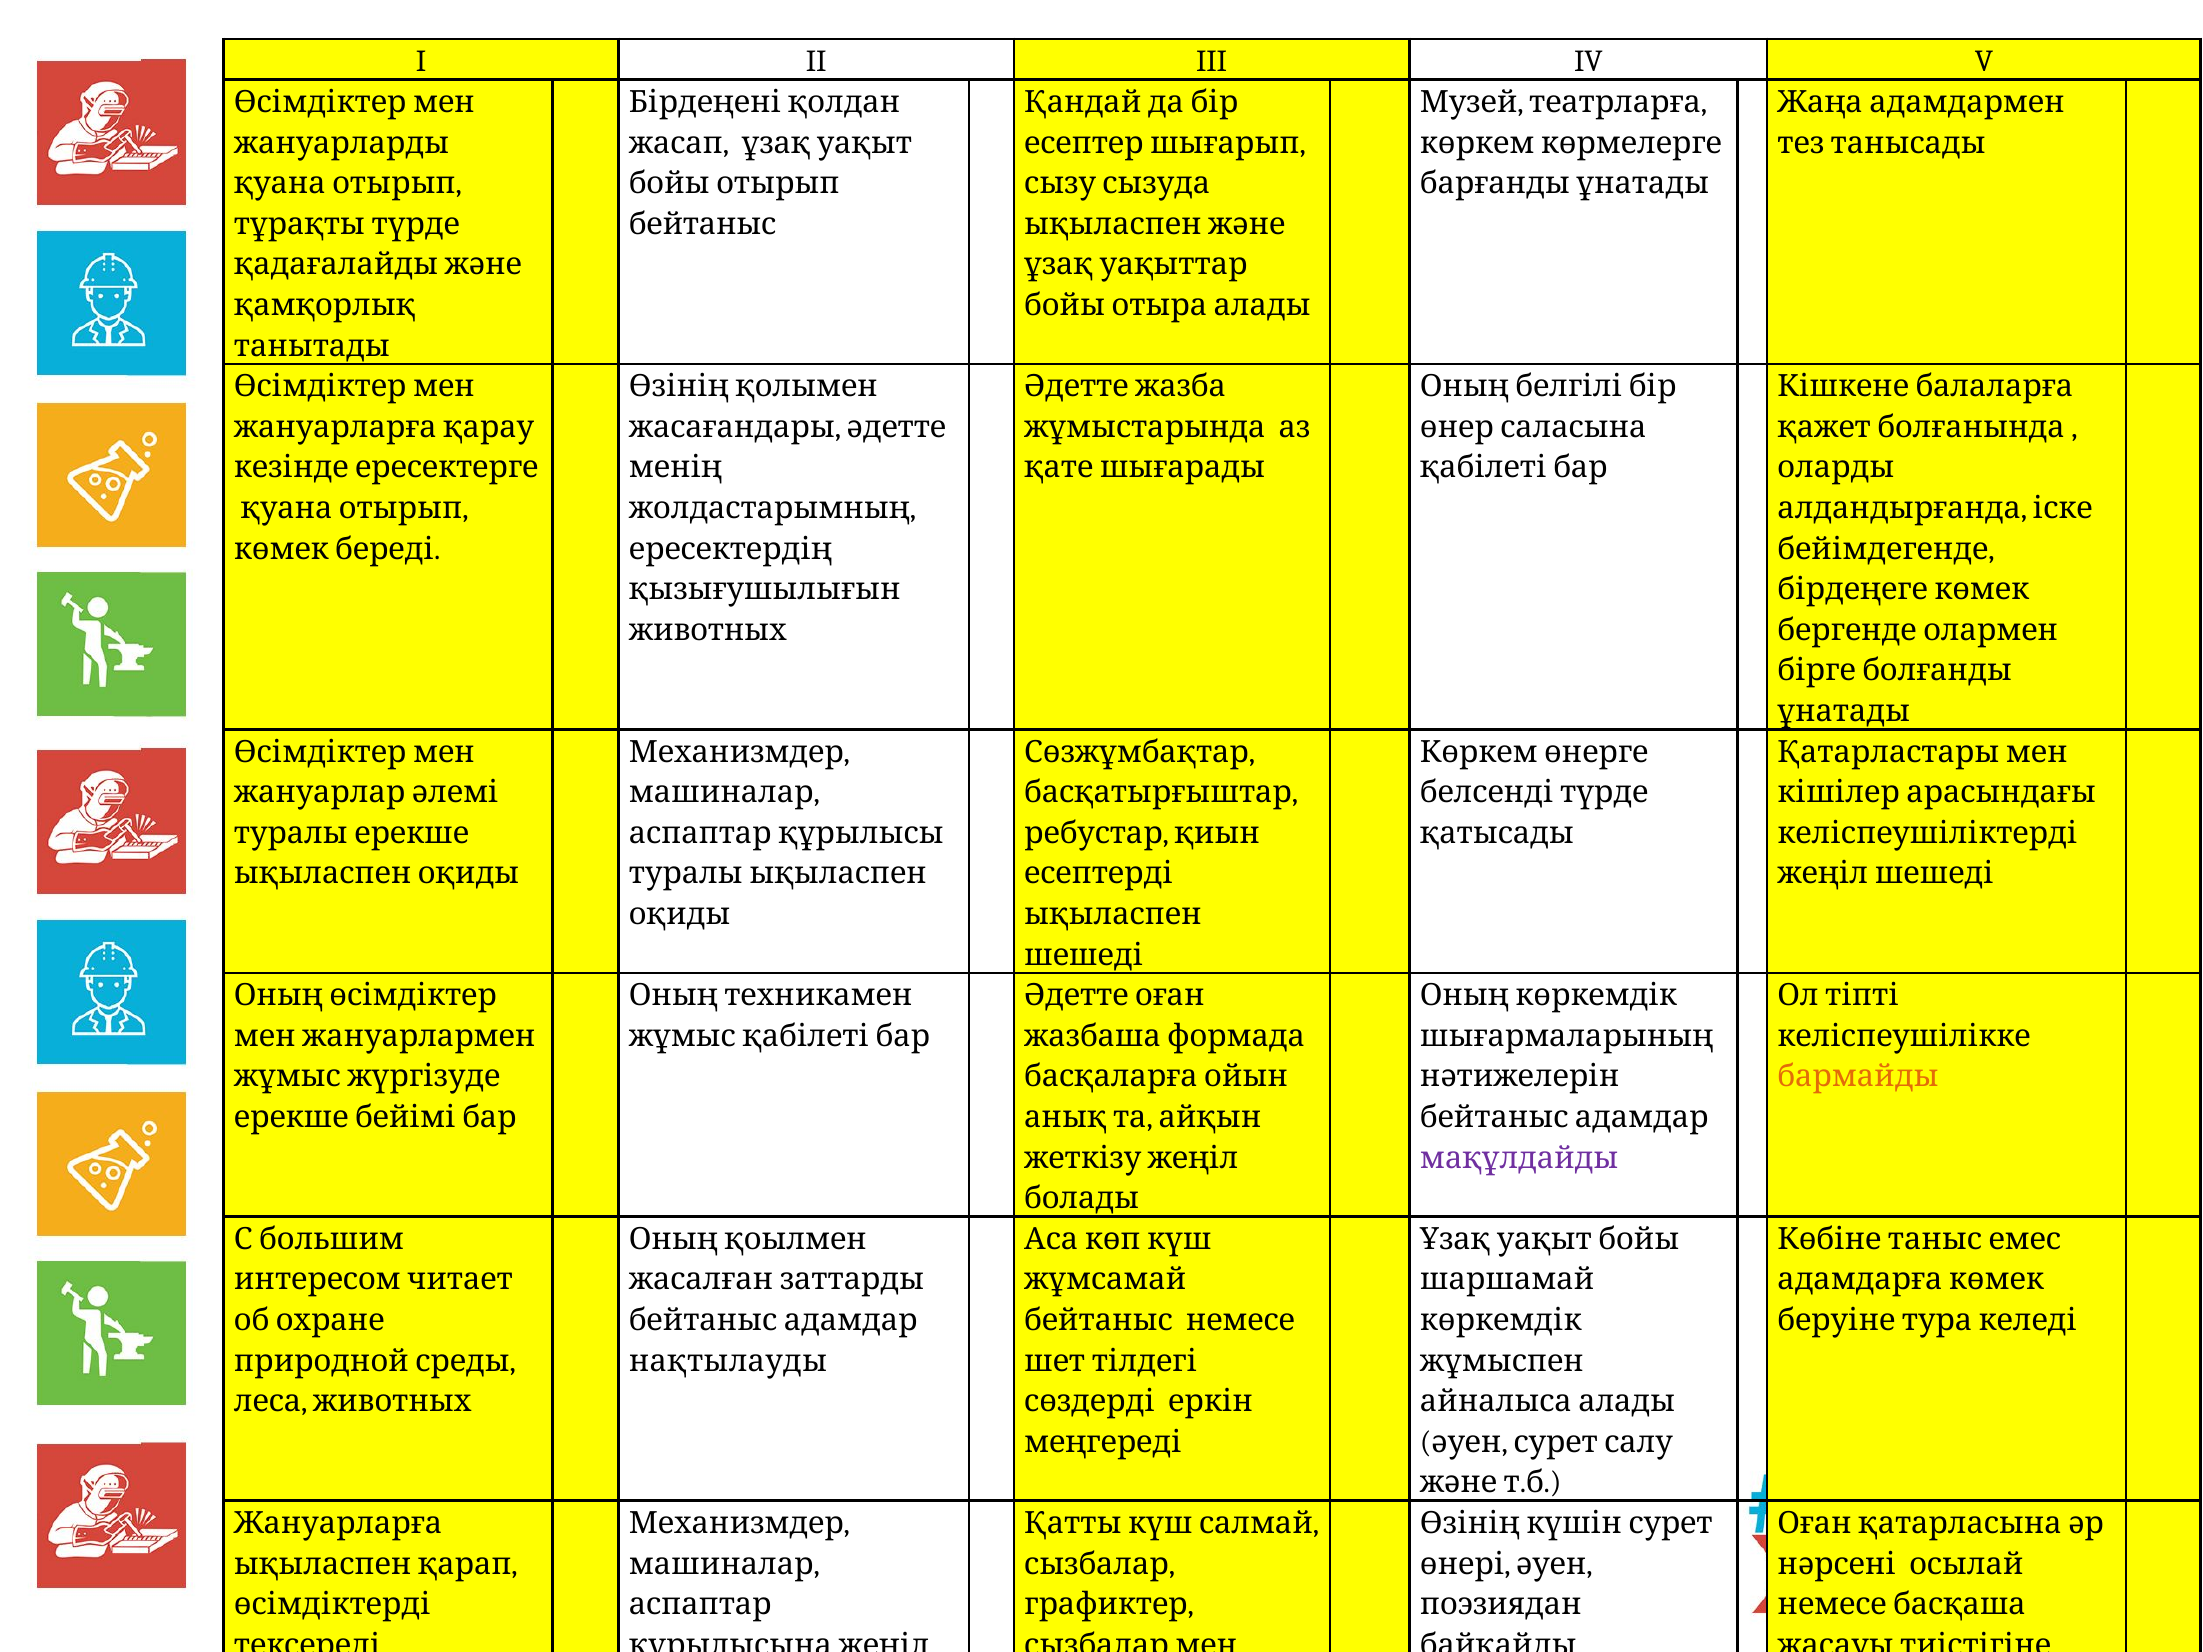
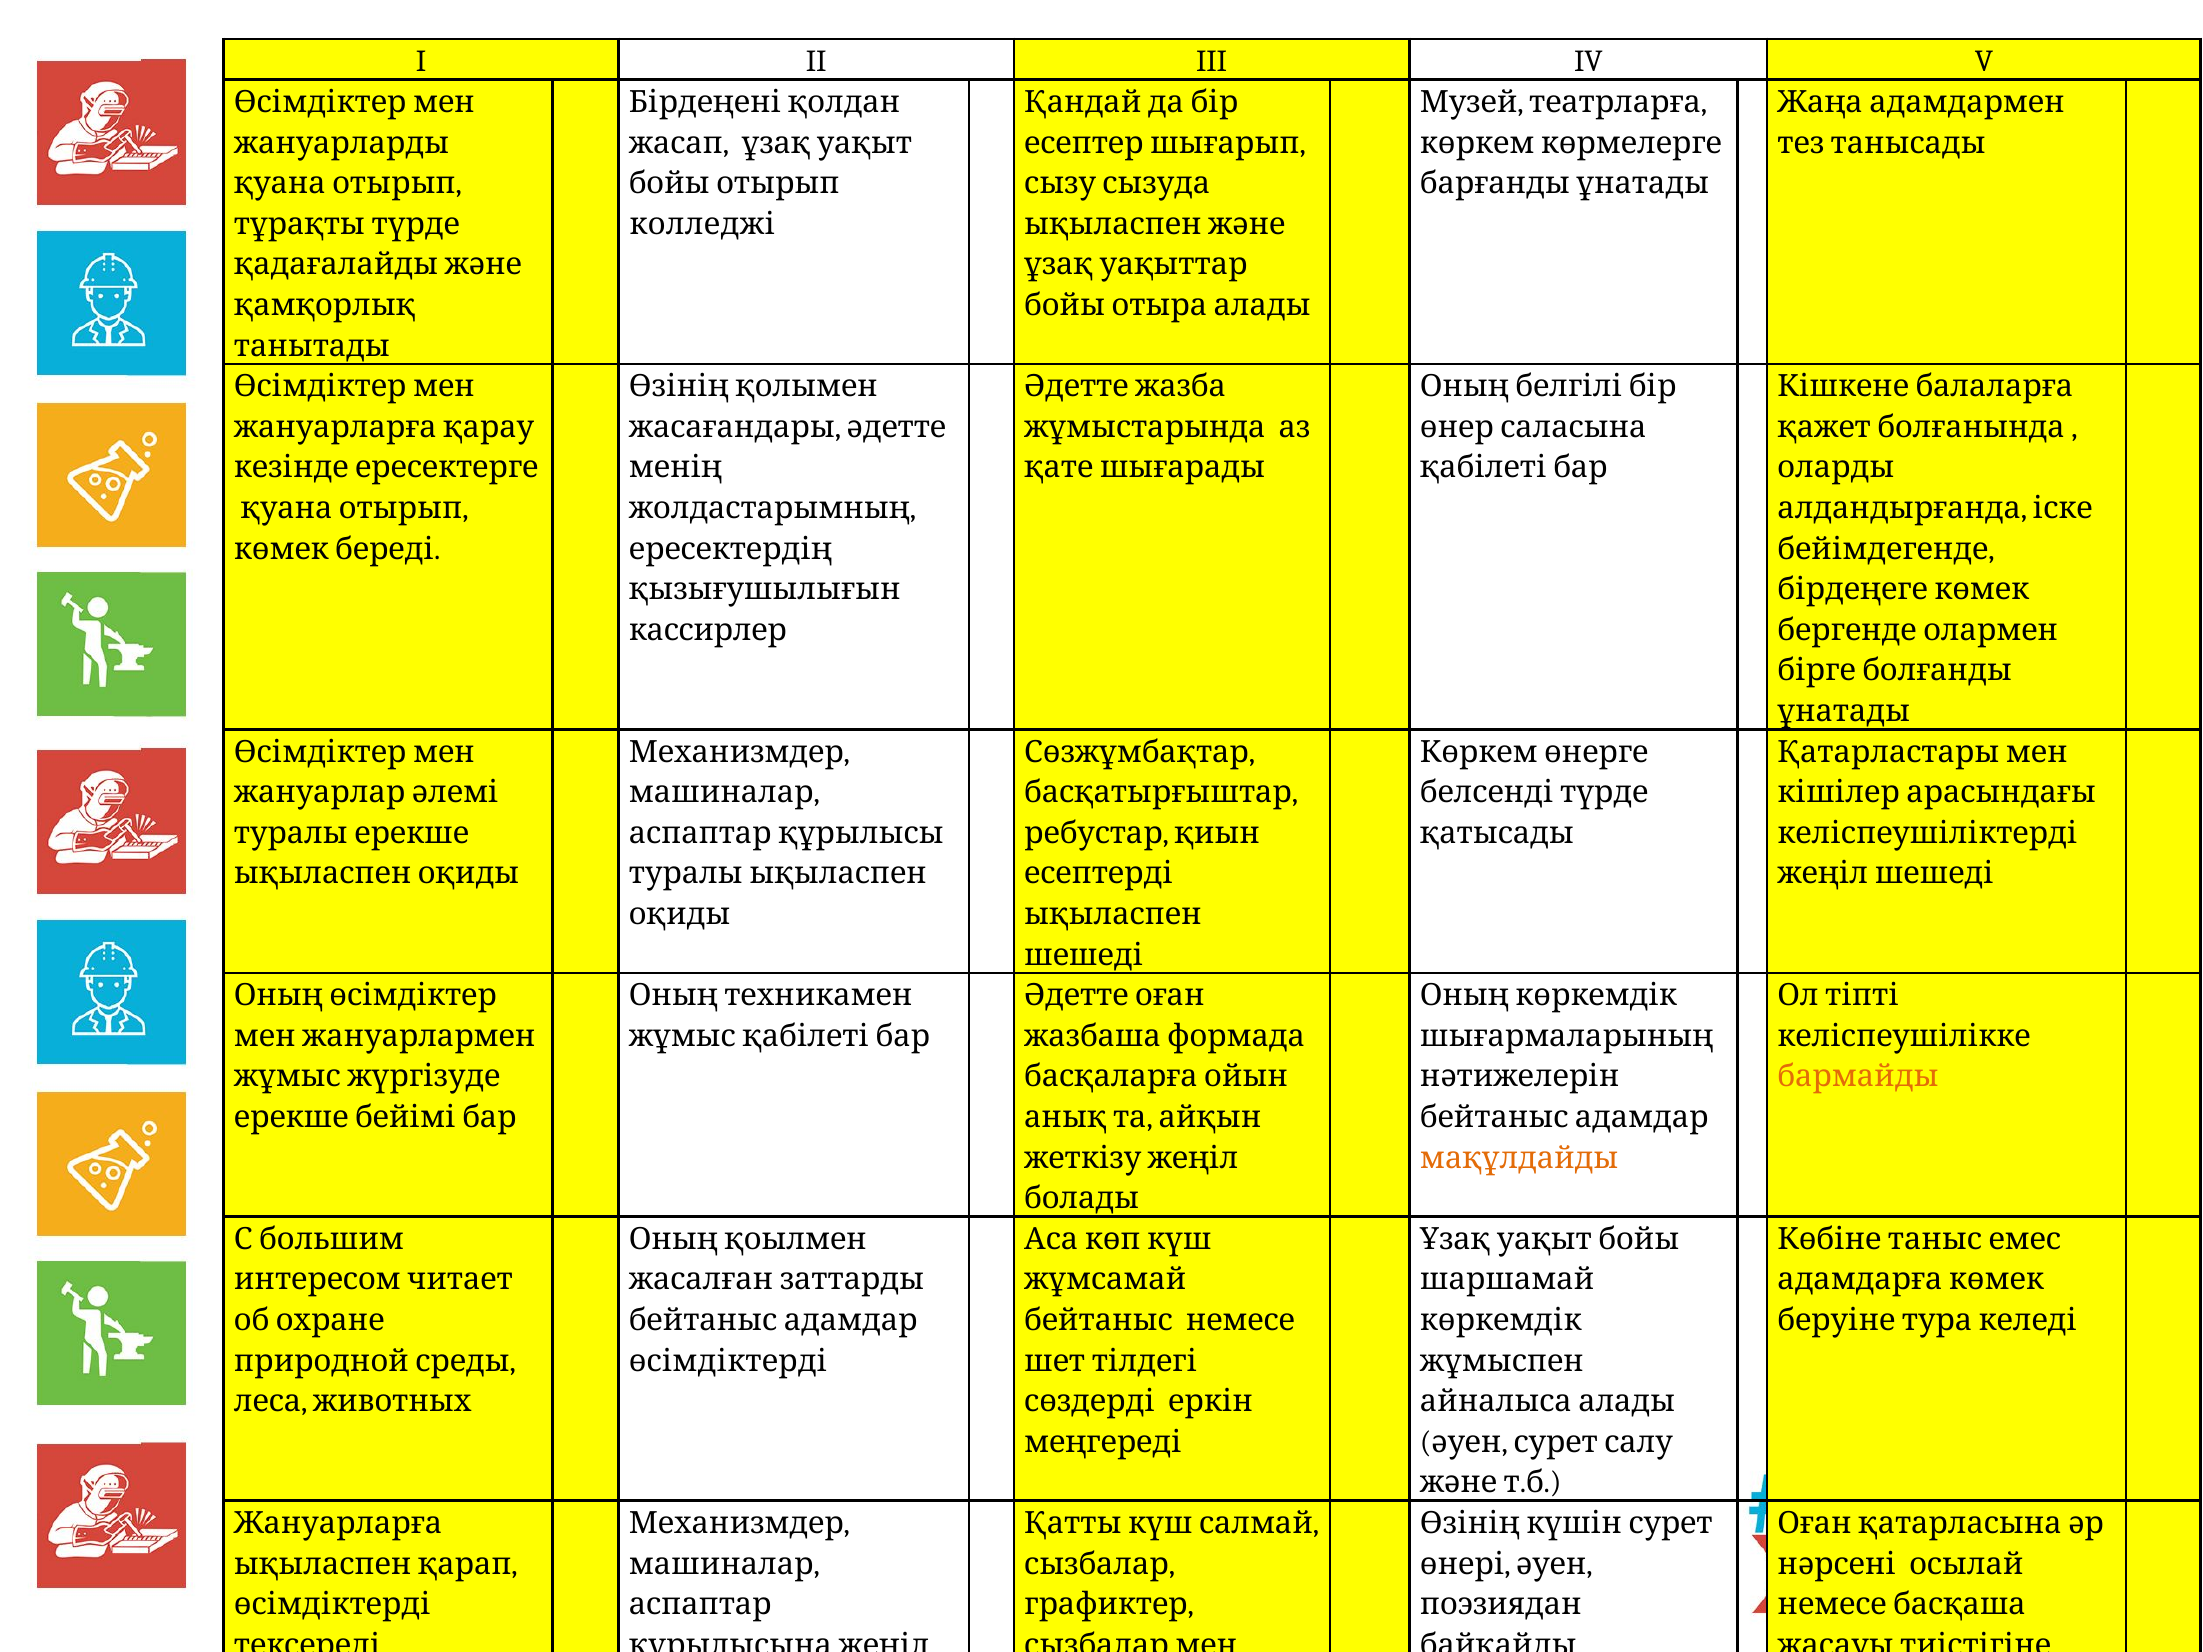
бейтаныс at (703, 224): бейтаныс -> колледжі
животных at (708, 630): животных -> кассирлер
мақұлдайды colour: purple -> orange
нақтылауды at (728, 1361): нақтылауды -> өсімдіктерді
